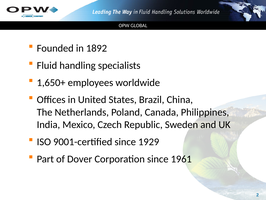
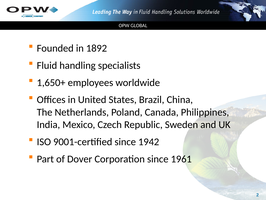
1929: 1929 -> 1942
